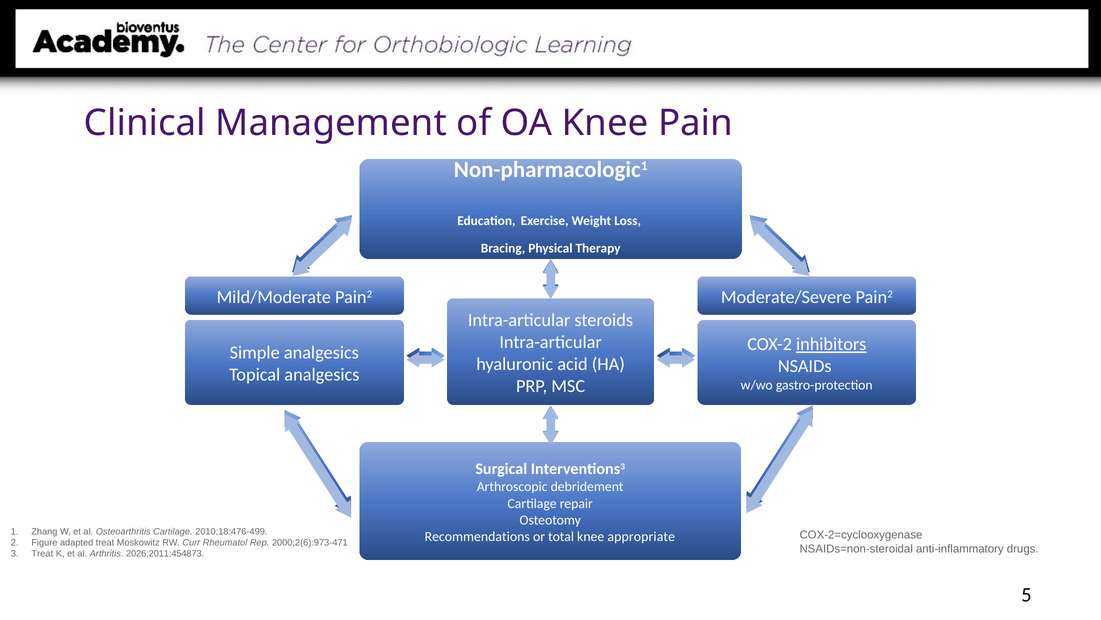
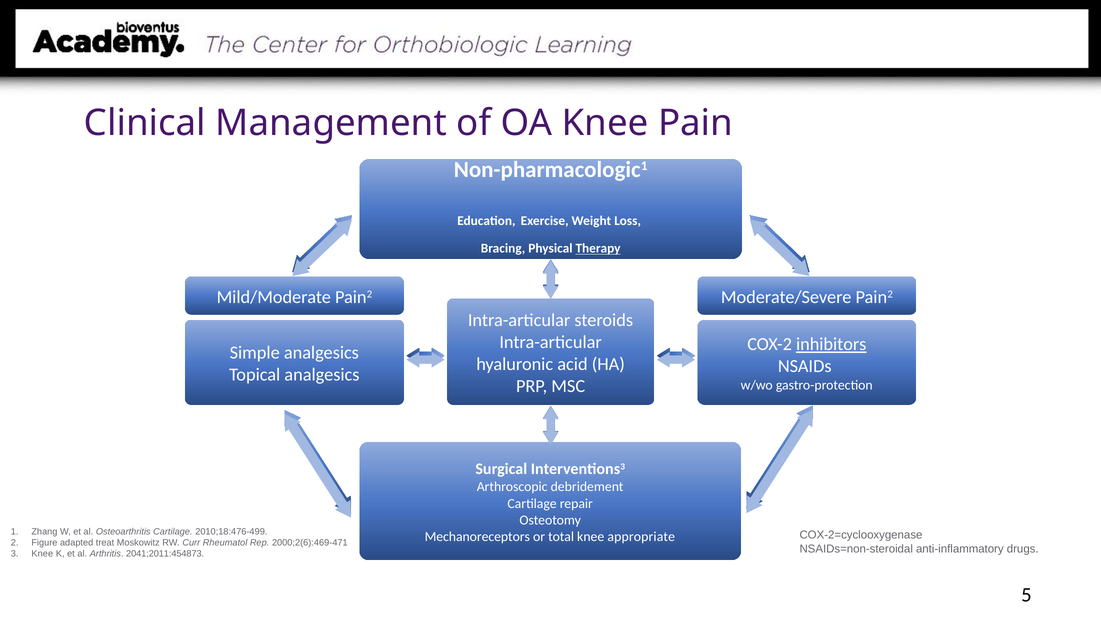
Therapy underline: none -> present
Recommendations: Recommendations -> Mechanoreceptors
2000;2(6):973-471: 2000;2(6):973-471 -> 2000;2(6):469-471
Treat at (42, 553): Treat -> Knee
2026;2011:454873: 2026;2011:454873 -> 2041;2011:454873
